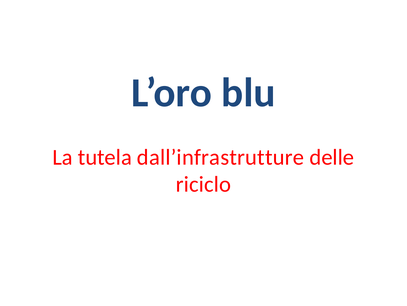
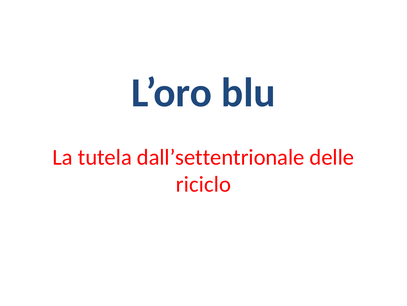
dall’infrastrutture: dall’infrastrutture -> dall’settentrionale
